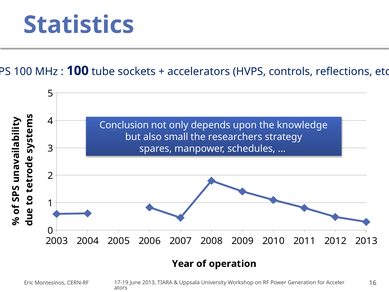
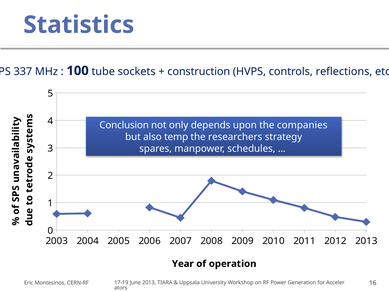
100 at (23, 71): 100 -> 337
accelerators: accelerators -> construction
knowledge: knowledge -> companies
small: small -> temp
